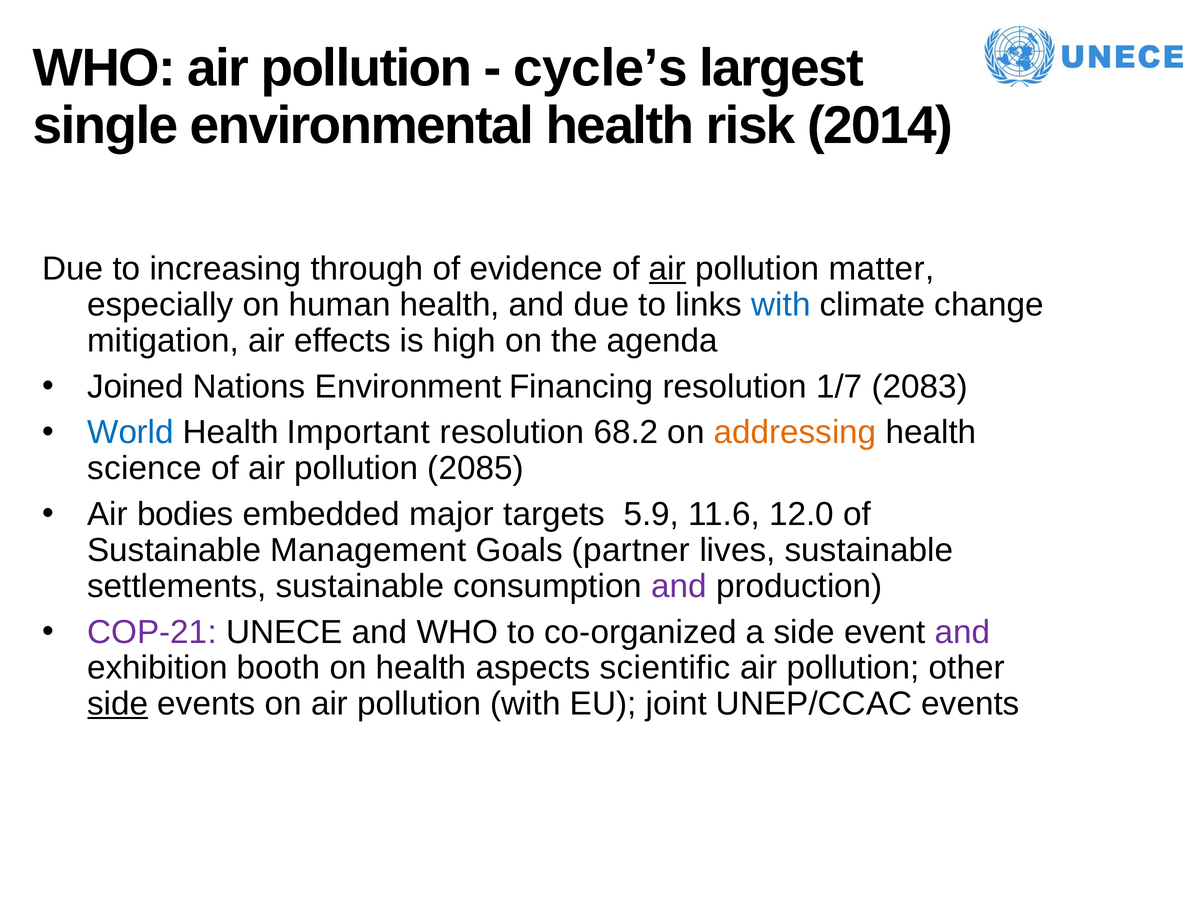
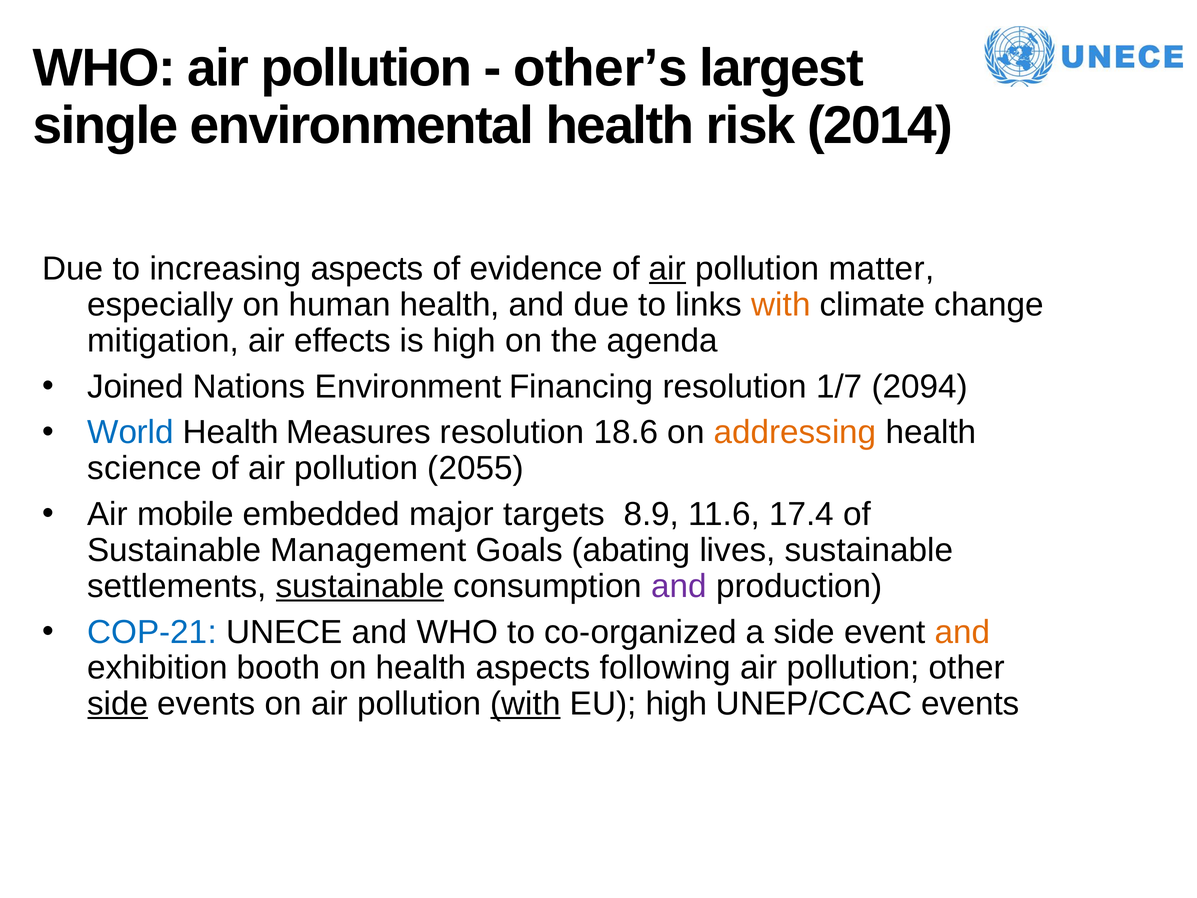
cycle’s: cycle’s -> other’s
increasing through: through -> aspects
with at (781, 305) colour: blue -> orange
2083: 2083 -> 2094
Important: Important -> Measures
68.2: 68.2 -> 18.6
2085: 2085 -> 2055
bodies: bodies -> mobile
5.9: 5.9 -> 8.9
12.0: 12.0 -> 17.4
partner: partner -> abating
sustainable at (360, 586) underline: none -> present
COP-21 colour: purple -> blue
and at (962, 632) colour: purple -> orange
scientific: scientific -> following
with at (525, 704) underline: none -> present
EU joint: joint -> high
